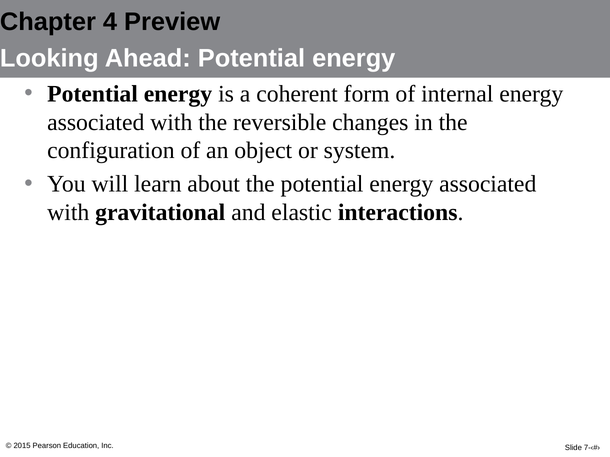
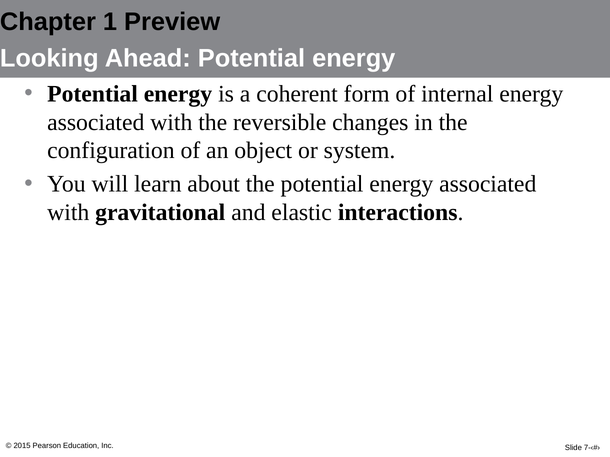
4: 4 -> 1
